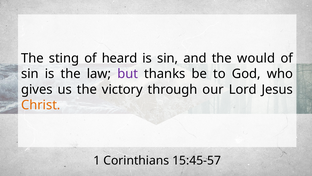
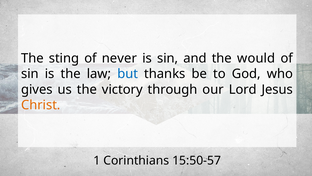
heard: heard -> never
but colour: purple -> blue
15:45-57: 15:45-57 -> 15:50-57
